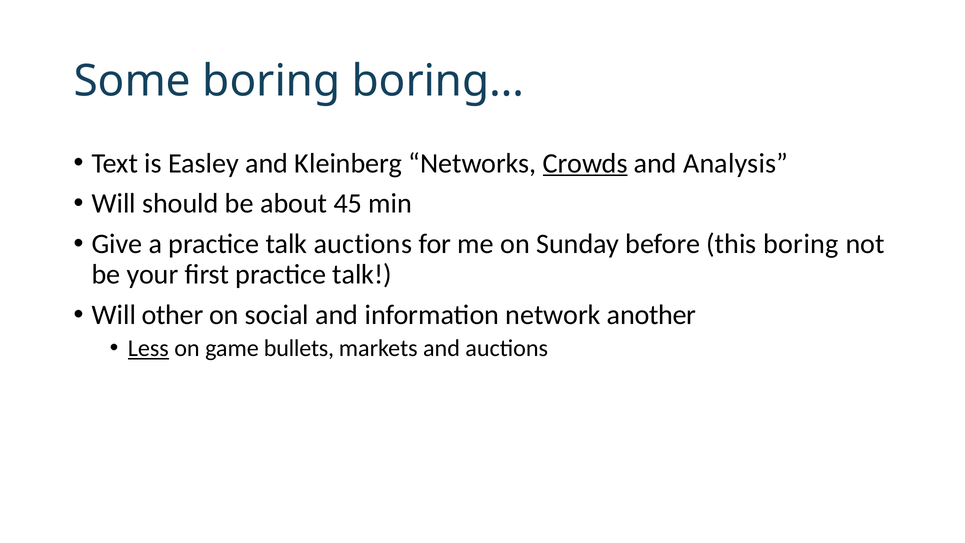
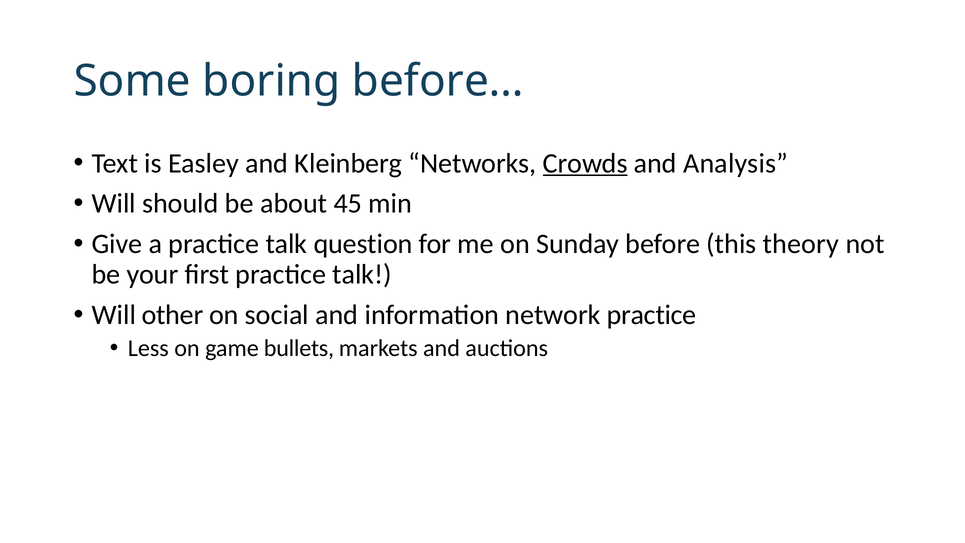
boring…: boring… -> before…
talk auctions: auctions -> question
this boring: boring -> theory
network another: another -> practice
Less underline: present -> none
